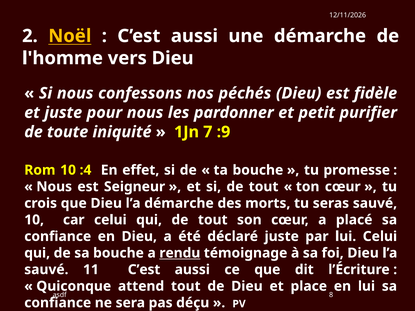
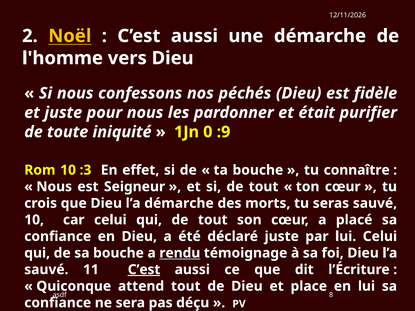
petit: petit -> était
7: 7 -> 0
:4: :4 -> :3
promesse: promesse -> connaître
C’est at (144, 270) underline: none -> present
